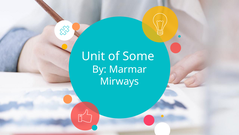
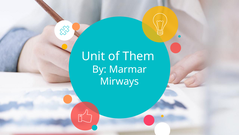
Some: Some -> Them
